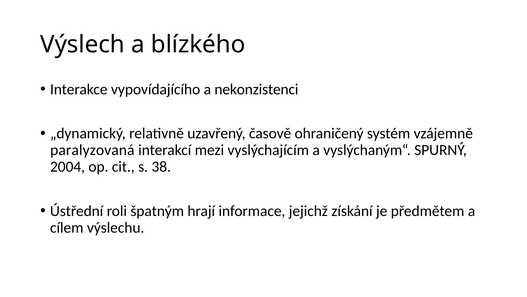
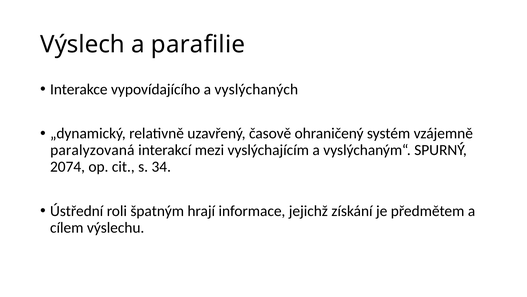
blízkého: blízkého -> parafilie
nekonzistenci: nekonzistenci -> vyslýchaných
2004: 2004 -> 2074
38: 38 -> 34
